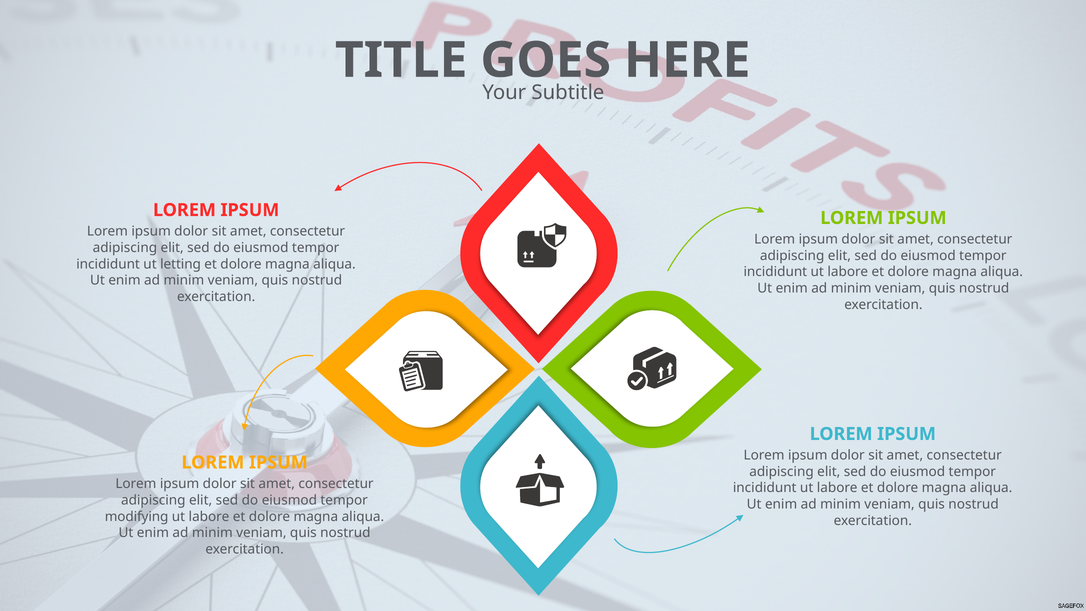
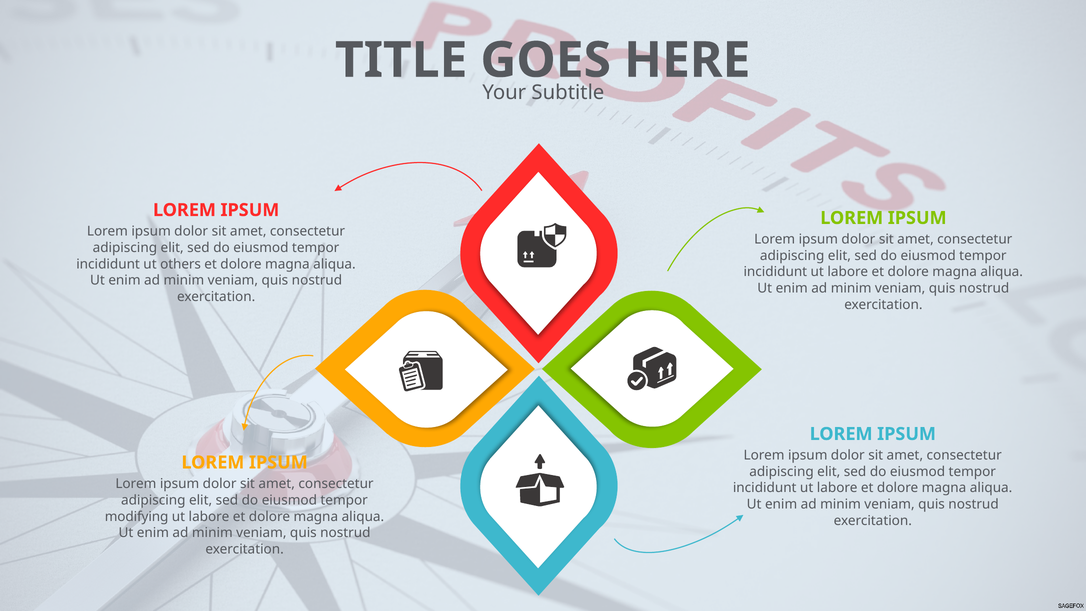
letting: letting -> others
